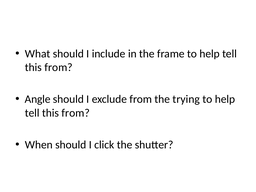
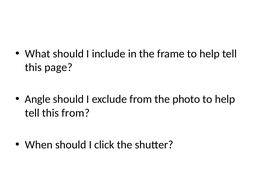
from at (59, 67): from -> page
trying: trying -> photo
